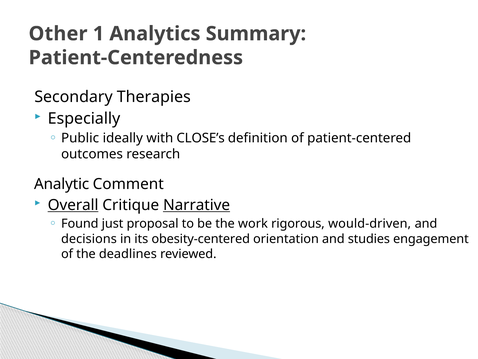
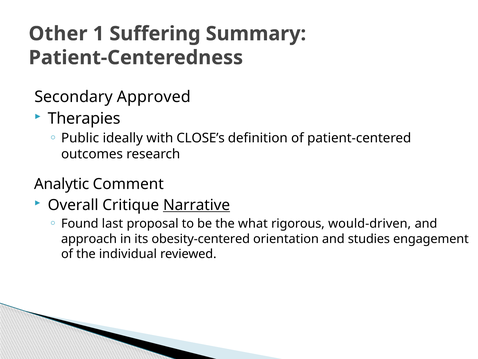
Analytics: Analytics -> Suffering
Therapies: Therapies -> Approved
Especially: Especially -> Therapies
Overall underline: present -> none
just: just -> last
work: work -> what
decisions: decisions -> approach
deadlines: deadlines -> individual
